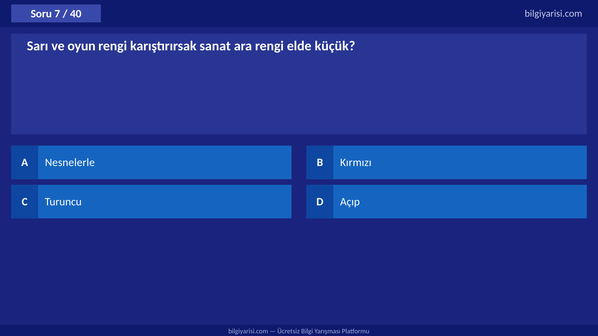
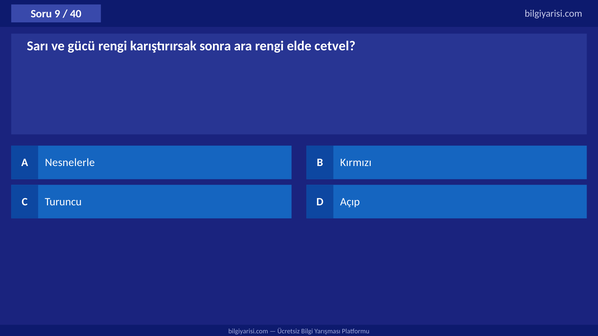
7: 7 -> 9
oyun: oyun -> gücü
sanat: sanat -> sonra
küçük: küçük -> cetvel
